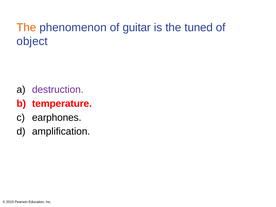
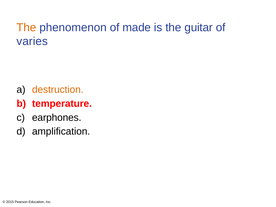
guitar: guitar -> made
tuned: tuned -> guitar
object: object -> varies
destruction colour: purple -> orange
